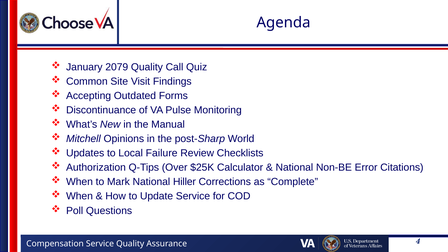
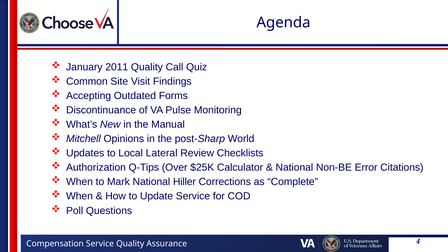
2079: 2079 -> 2011
Failure: Failure -> Lateral
